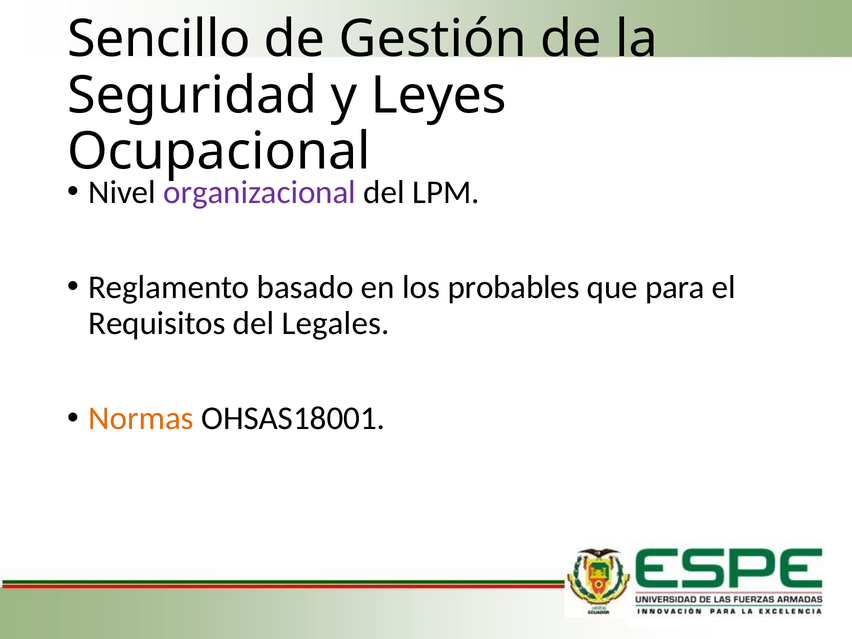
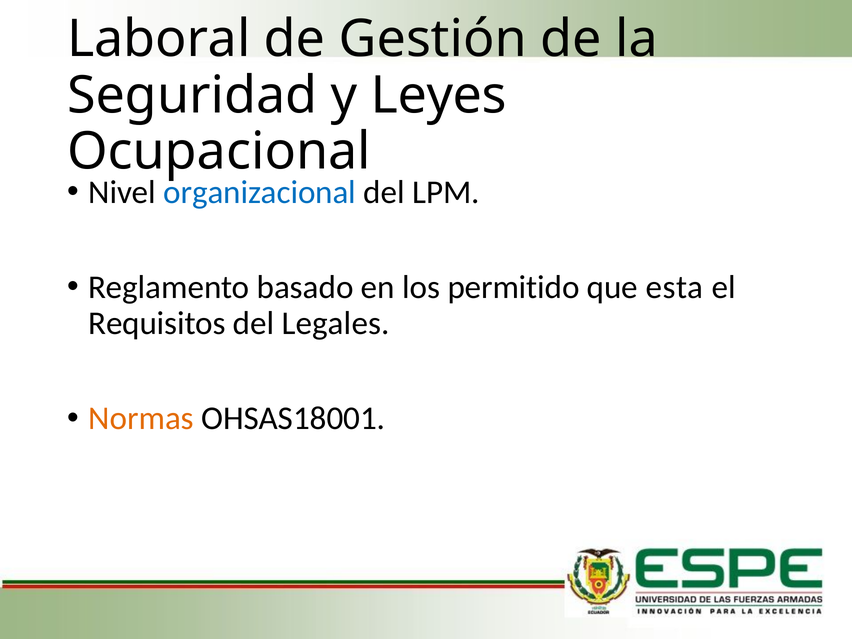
Sencillo: Sencillo -> Laboral
organizacional colour: purple -> blue
probables: probables -> permitido
para: para -> esta
